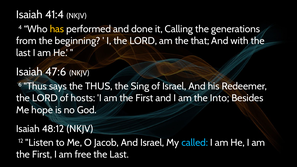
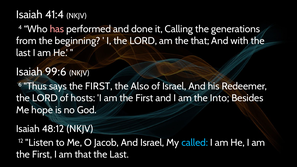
has colour: yellow -> pink
47:6: 47:6 -> 99:6
says the THUS: THUS -> FIRST
Sing: Sing -> Also
am free: free -> that
